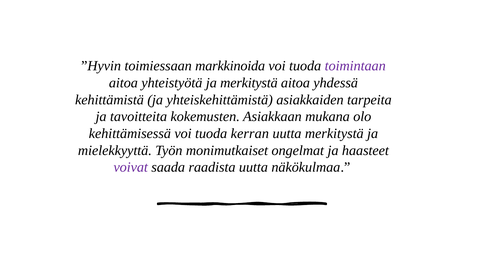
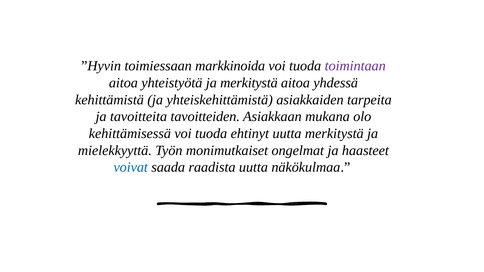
kokemusten: kokemusten -> tavoitteiden
kerran: kerran -> ehtinyt
voivat colour: purple -> blue
